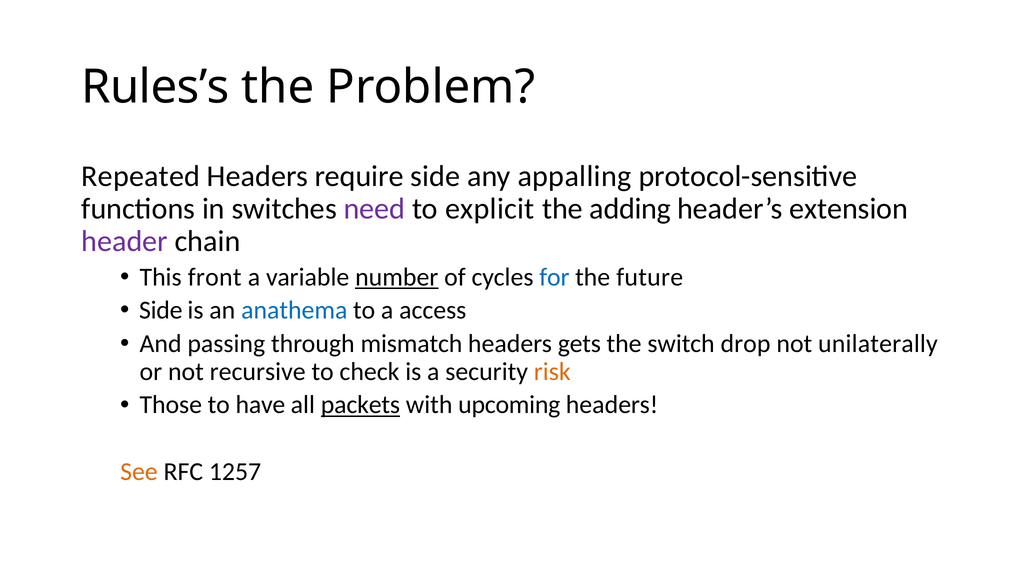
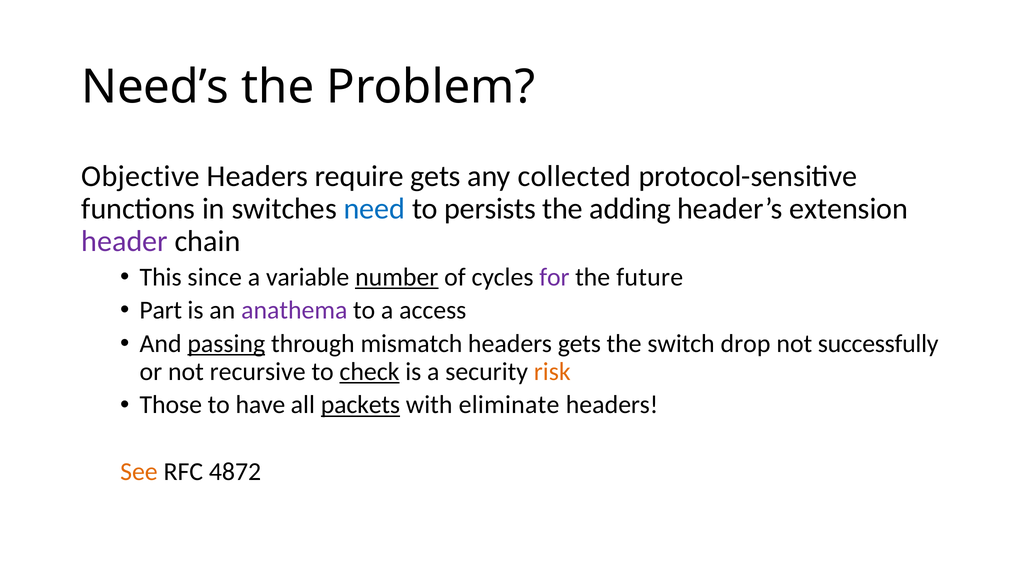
Rules’s: Rules’s -> Need’s
Repeated: Repeated -> Objective
require side: side -> gets
appalling: appalling -> collected
need colour: purple -> blue
explicit: explicit -> persists
front: front -> since
for colour: blue -> purple
Side at (161, 310): Side -> Part
anathema colour: blue -> purple
passing underline: none -> present
unilaterally: unilaterally -> successfully
check underline: none -> present
upcoming: upcoming -> eliminate
1257: 1257 -> 4872
